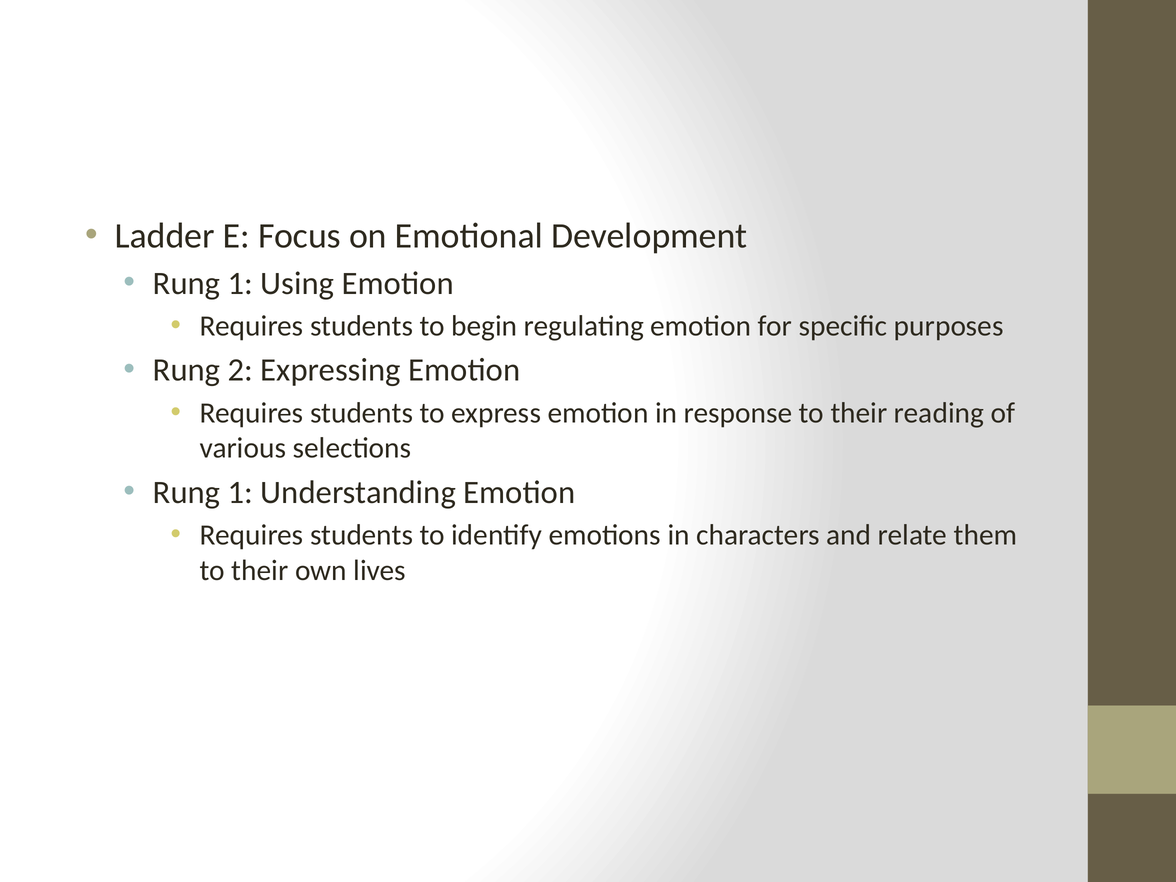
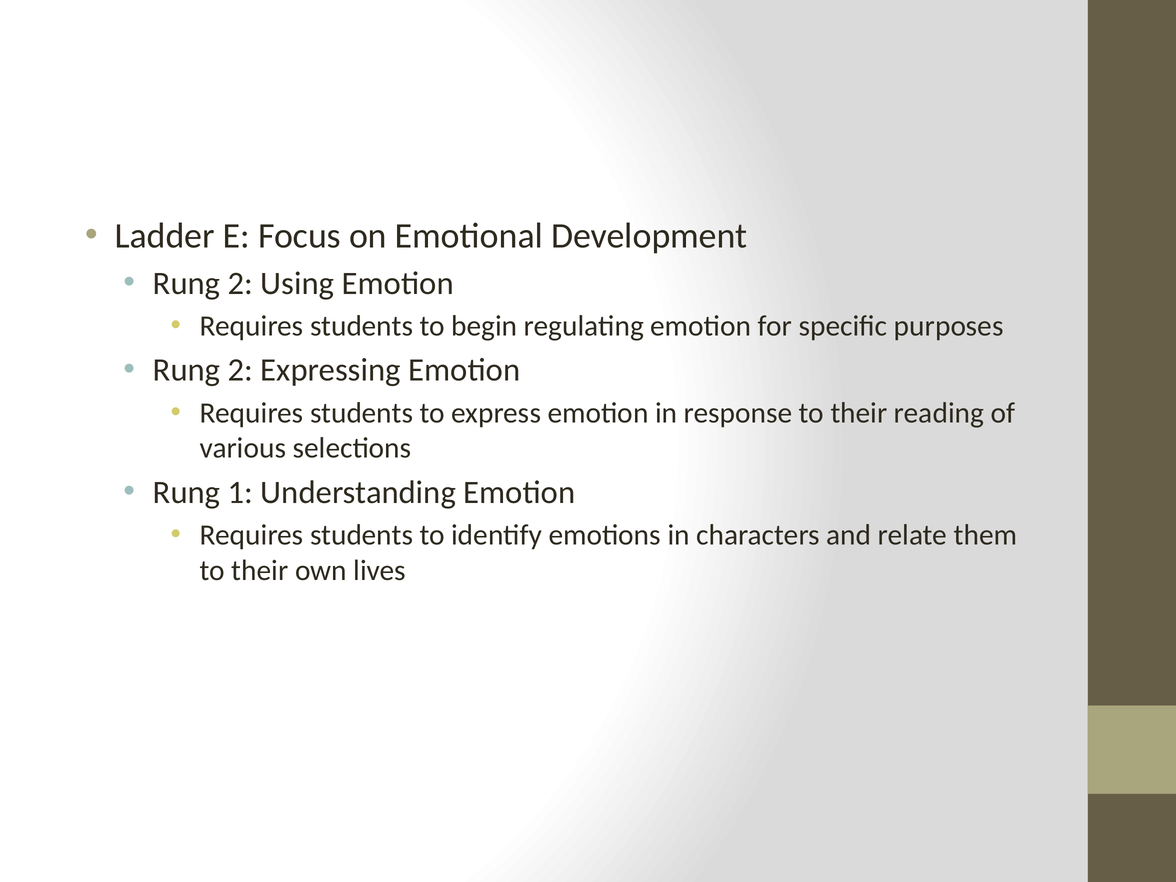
1 at (240, 283): 1 -> 2
